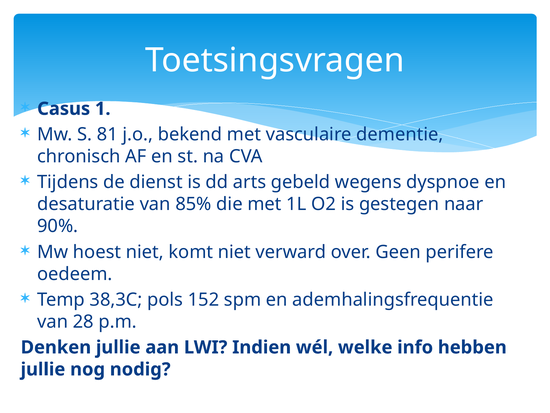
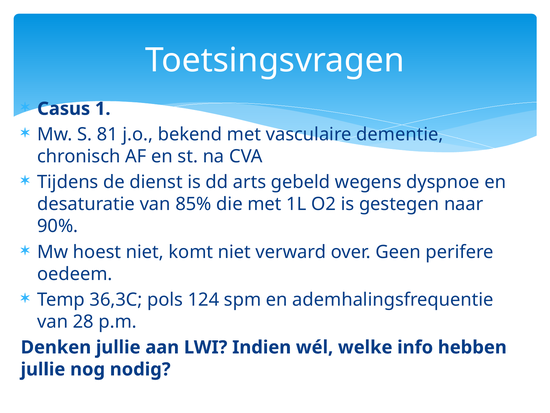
38,3C: 38,3C -> 36,3C
152: 152 -> 124
